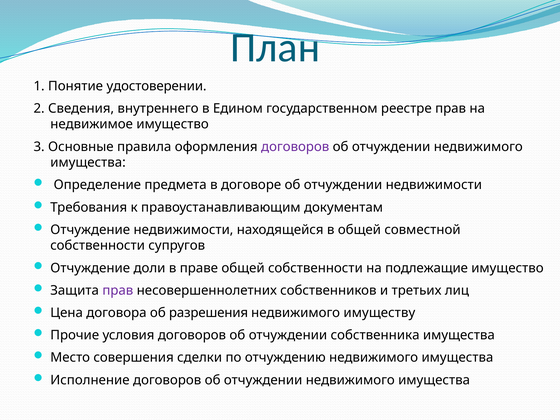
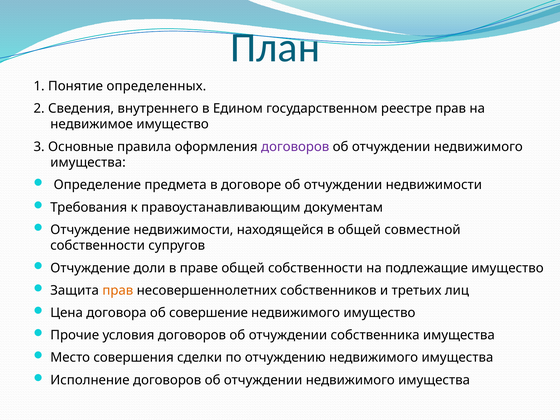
удостоверении: удостоверении -> определенных
прав at (118, 290) colour: purple -> orange
разрешения: разрешения -> совершение
недвижимого имуществу: имуществу -> имущество
